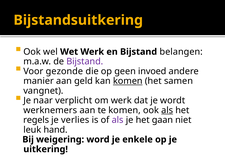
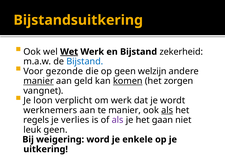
Wet underline: none -> present
belangen: belangen -> zekerheid
Bijstand at (85, 62) colour: purple -> blue
invoed: invoed -> welzijn
manier at (39, 81) underline: none -> present
samen: samen -> zorgen
naar: naar -> loon
te komen: komen -> manier
leuk hand: hand -> geen
